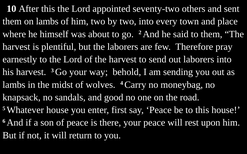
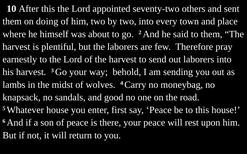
on lambs: lambs -> doing
